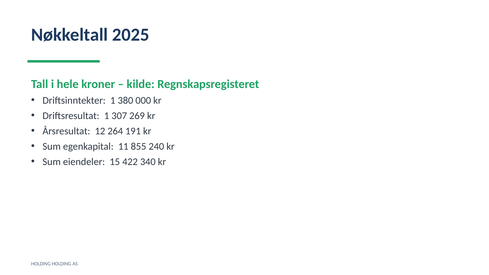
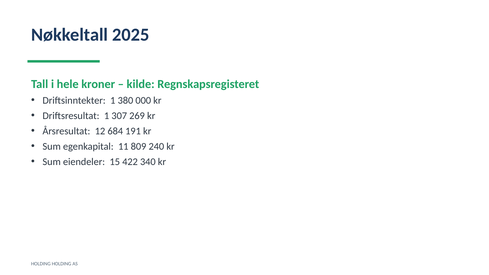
264: 264 -> 684
855: 855 -> 809
